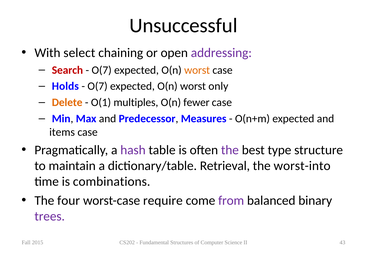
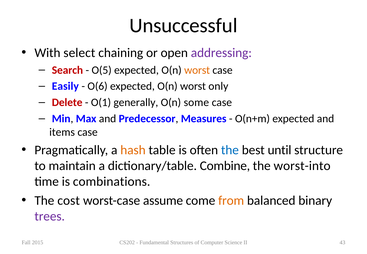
O(7 at (102, 70): O(7 -> O(5
Holds: Holds -> Easily
O(7 at (98, 86): O(7 -> O(6
Delete colour: orange -> red
multiples: multiples -> generally
fewer: fewer -> some
hash colour: purple -> orange
the at (230, 150) colour: purple -> blue
type: type -> until
Retrieval: Retrieval -> Combine
four: four -> cost
require: require -> assume
from colour: purple -> orange
